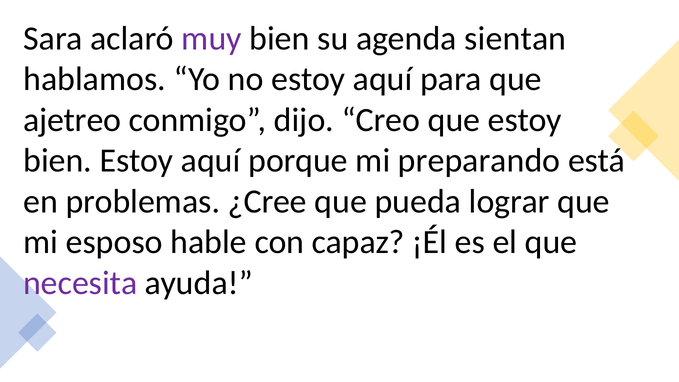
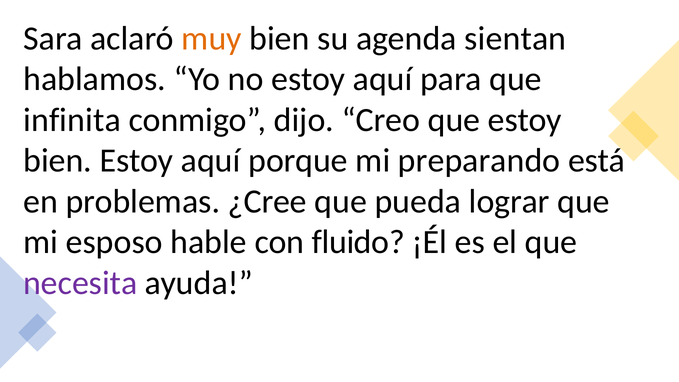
muy colour: purple -> orange
ajetreo: ajetreo -> infinita
capaz: capaz -> fluido
